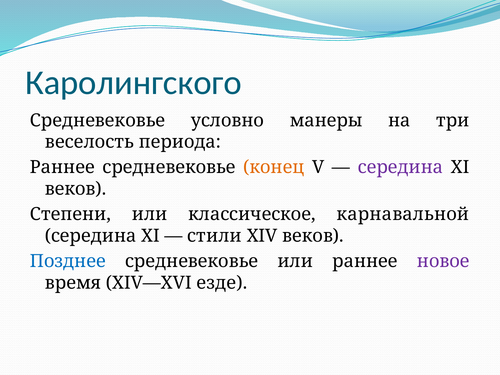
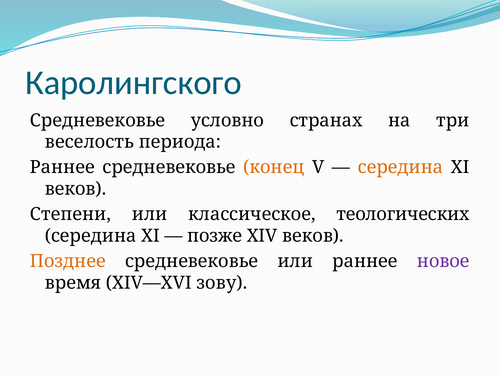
манеры: манеры -> странах
середина at (400, 167) colour: purple -> orange
карнавальной: карнавальной -> теологических
стили: стили -> позже
Позднее colour: blue -> orange
езде: езде -> зову
